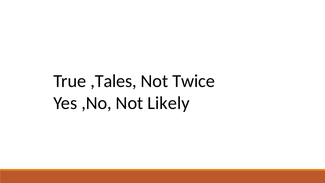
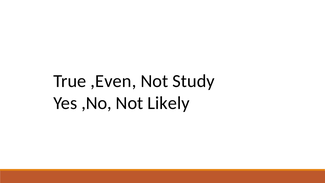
,Tales: ,Tales -> ,Even
Twice: Twice -> Study
